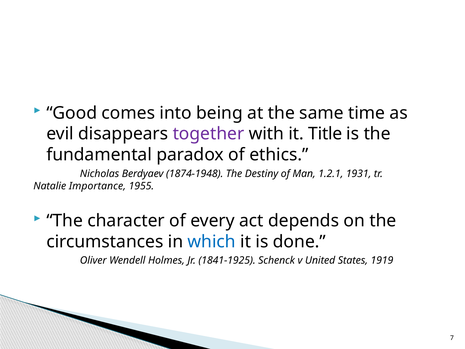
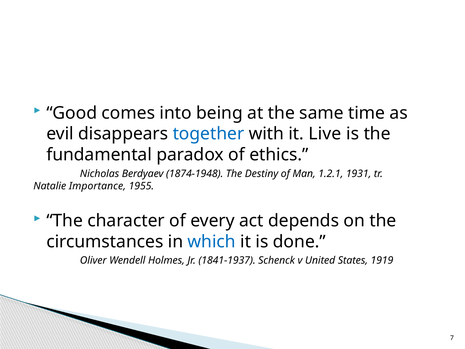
together colour: purple -> blue
Title: Title -> Live
1841-1925: 1841-1925 -> 1841-1937
